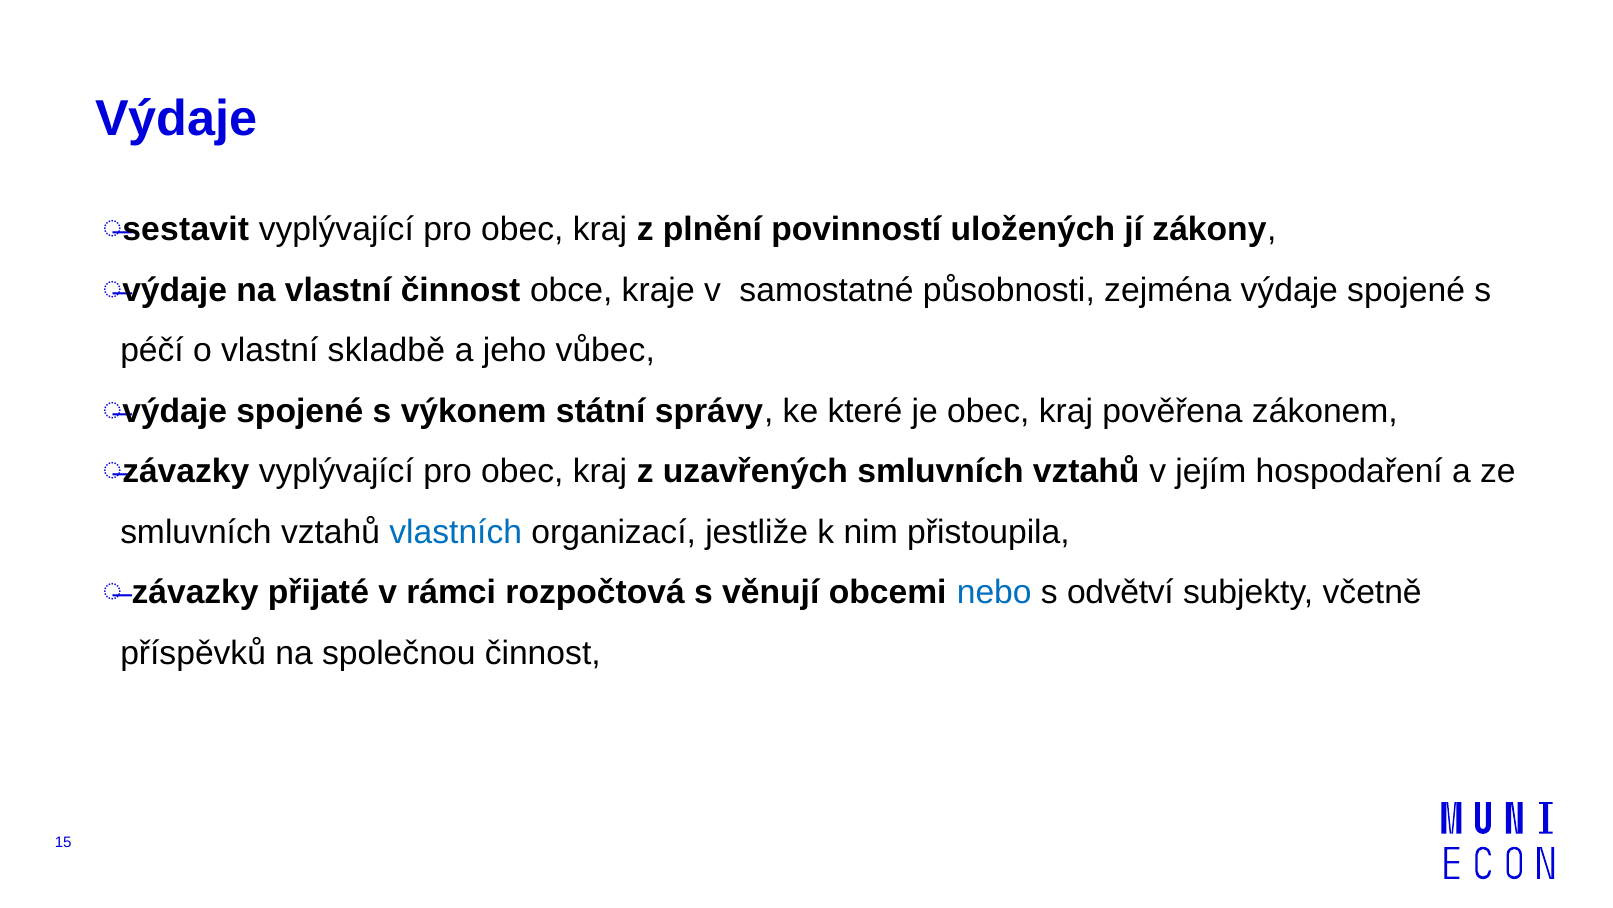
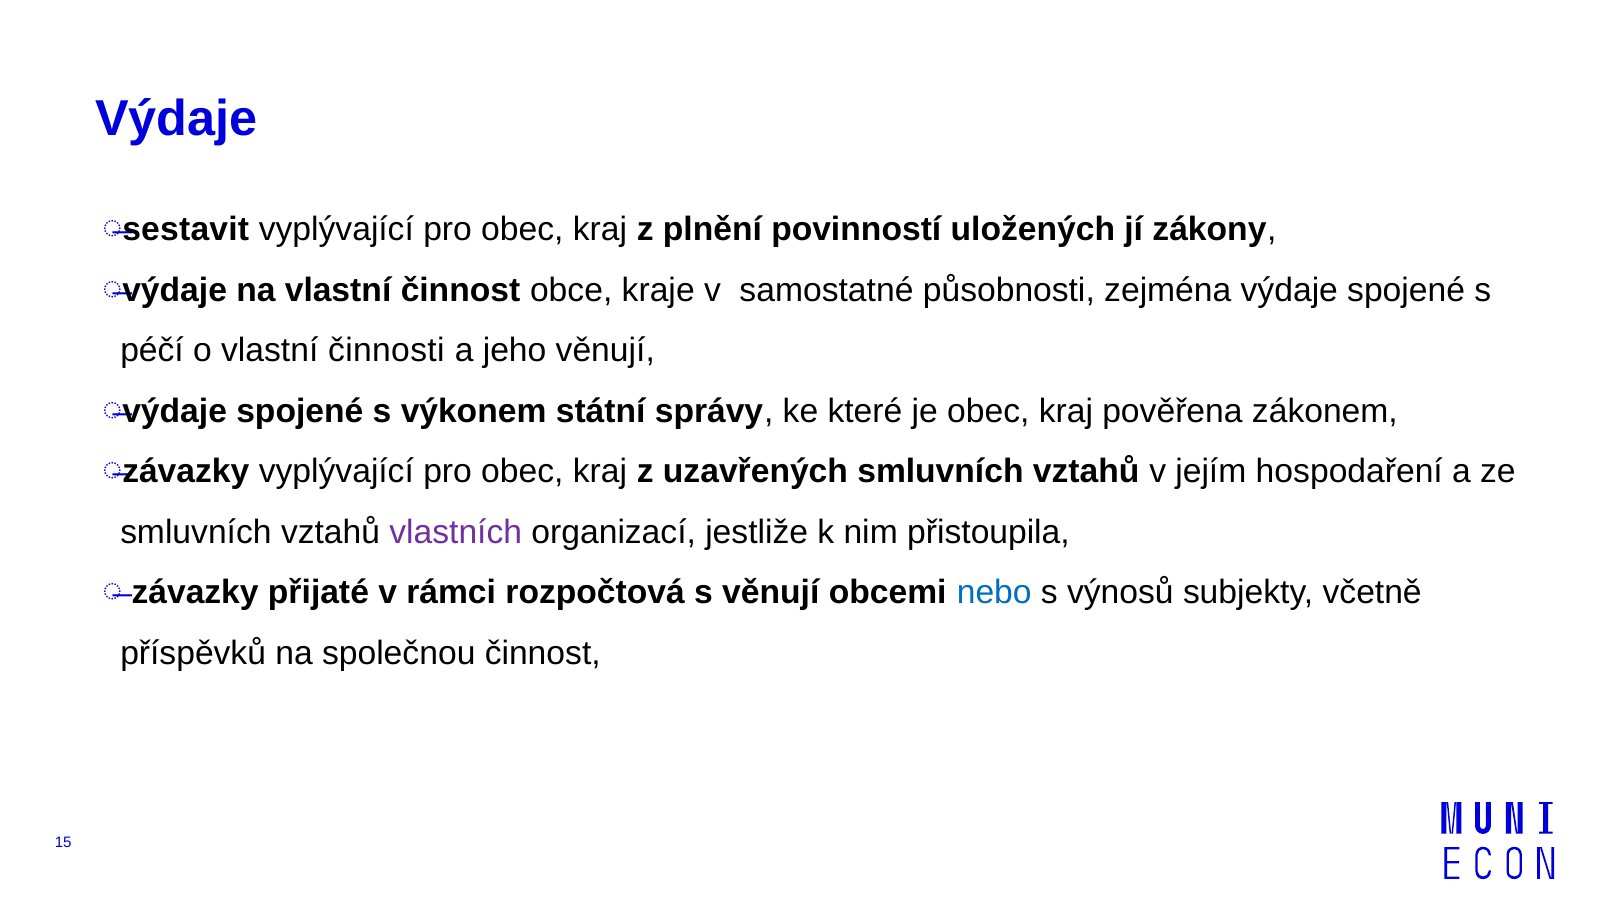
skladbě: skladbě -> činnosti
jeho vůbec: vůbec -> věnují
vlastních colour: blue -> purple
odvětví: odvětví -> výnosů
